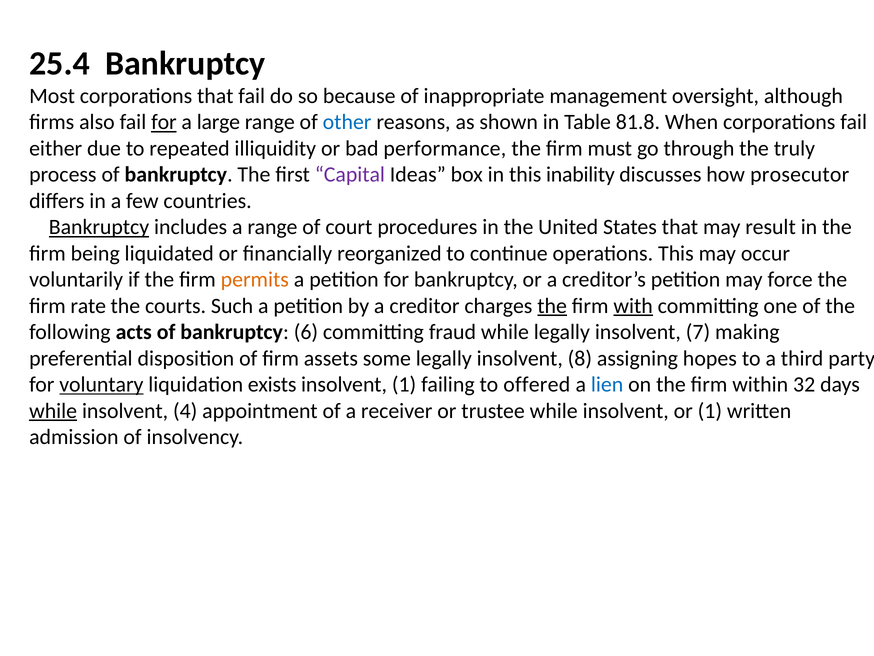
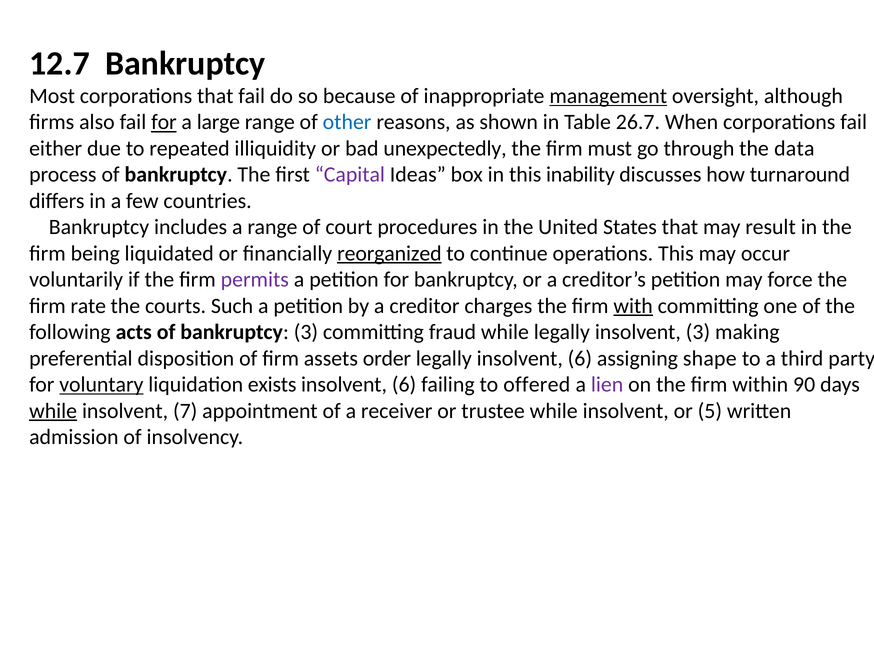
25.4: 25.4 -> 12.7
management underline: none -> present
81.8: 81.8 -> 26.7
performance: performance -> unexpectedly
truly: truly -> data
prosecutor: prosecutor -> turnaround
Bankruptcy at (99, 227) underline: present -> none
reorganized underline: none -> present
permits colour: orange -> purple
the at (552, 306) underline: present -> none
bankruptcy 6: 6 -> 3
insolvent 7: 7 -> 3
some: some -> order
legally insolvent 8: 8 -> 6
hopes: hopes -> shape
1 at (404, 384): 1 -> 6
lien colour: blue -> purple
32: 32 -> 90
4: 4 -> 7
or 1: 1 -> 5
